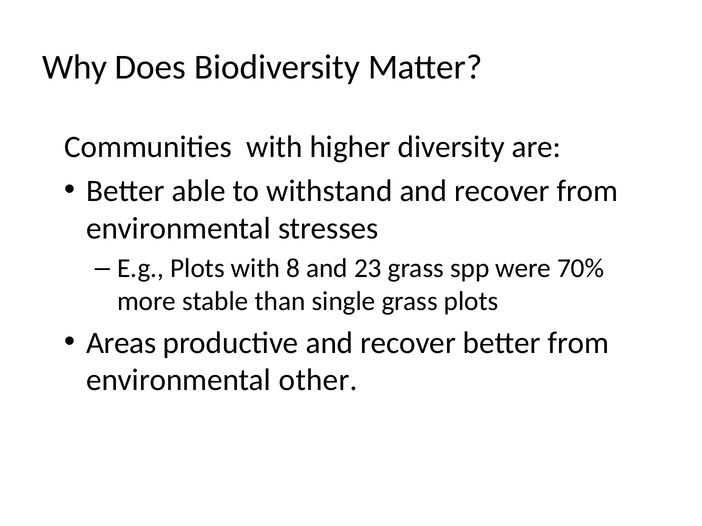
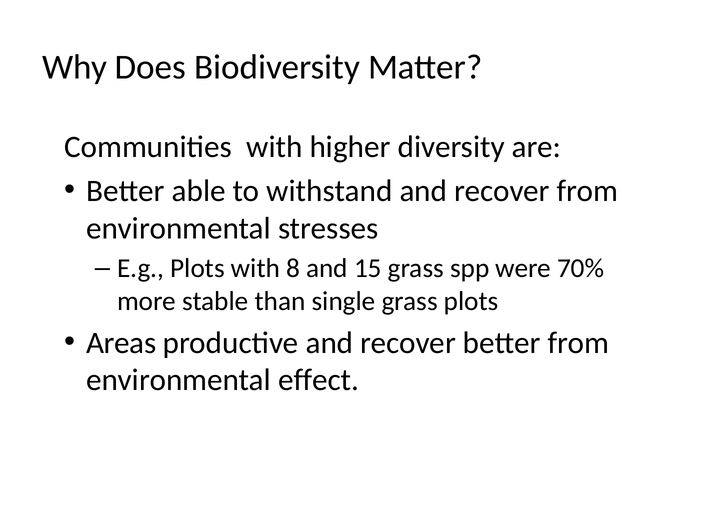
23: 23 -> 15
other: other -> effect
